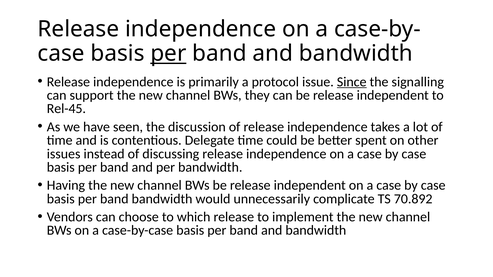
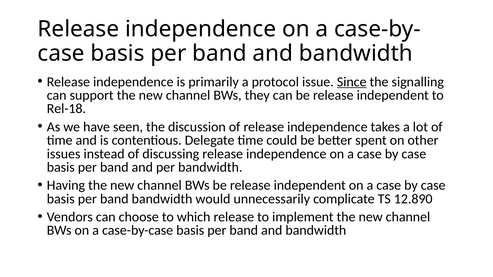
per at (168, 54) underline: present -> none
Rel-45: Rel-45 -> Rel-18
70.892: 70.892 -> 12.890
